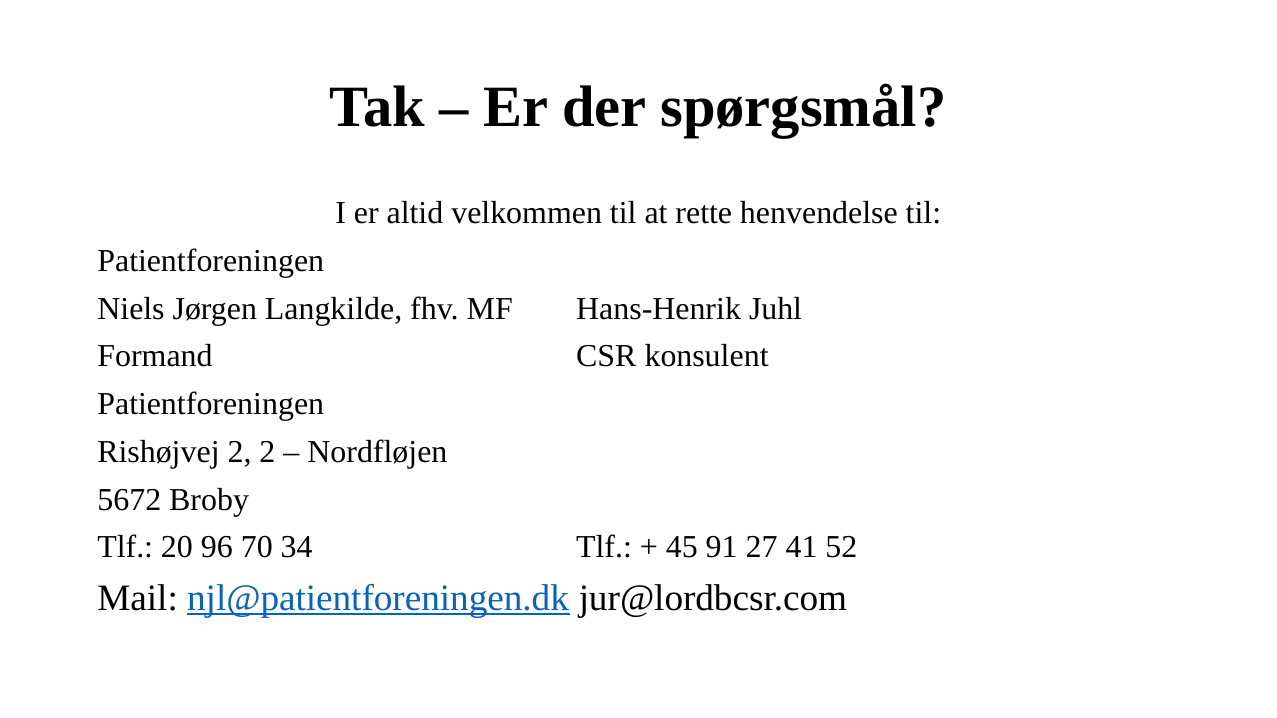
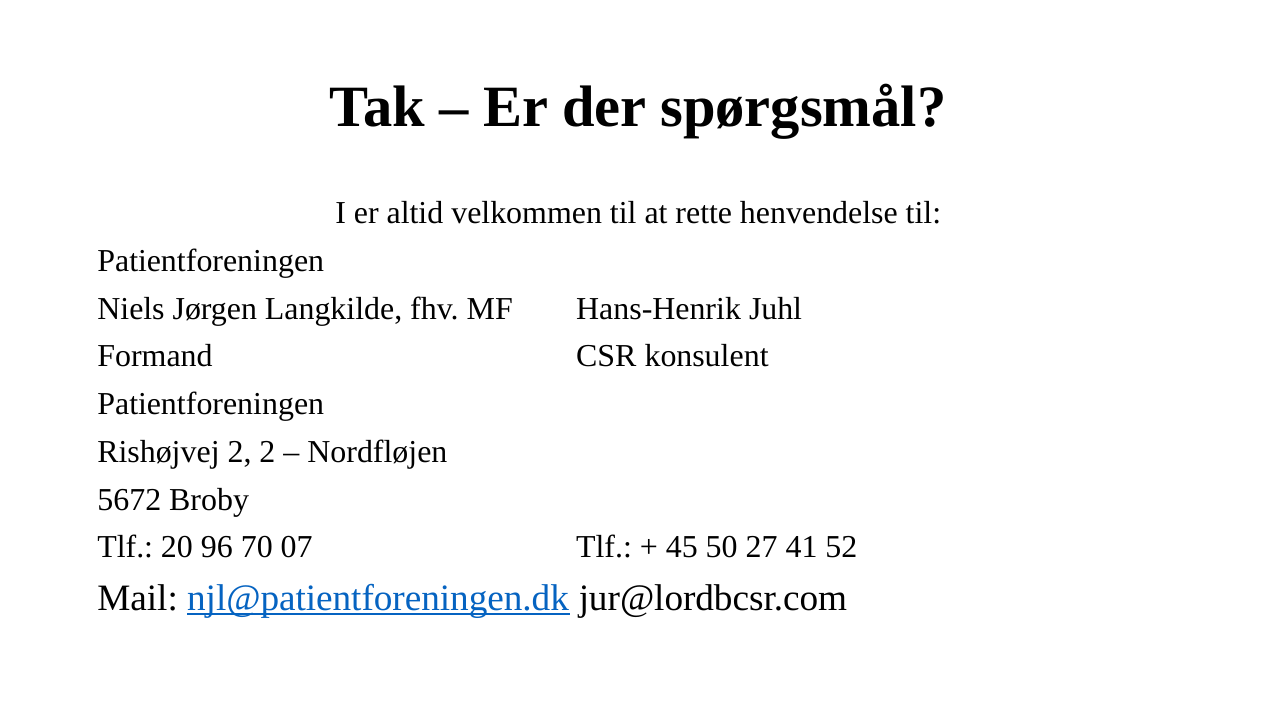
34: 34 -> 07
91: 91 -> 50
